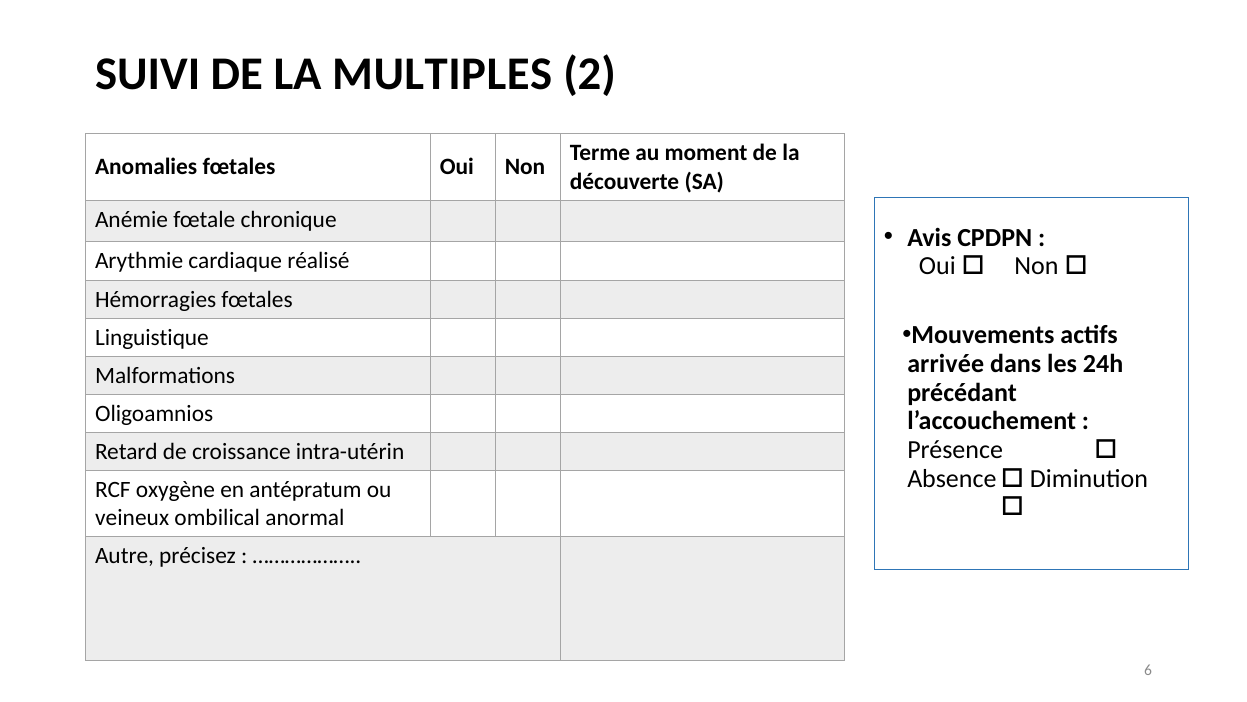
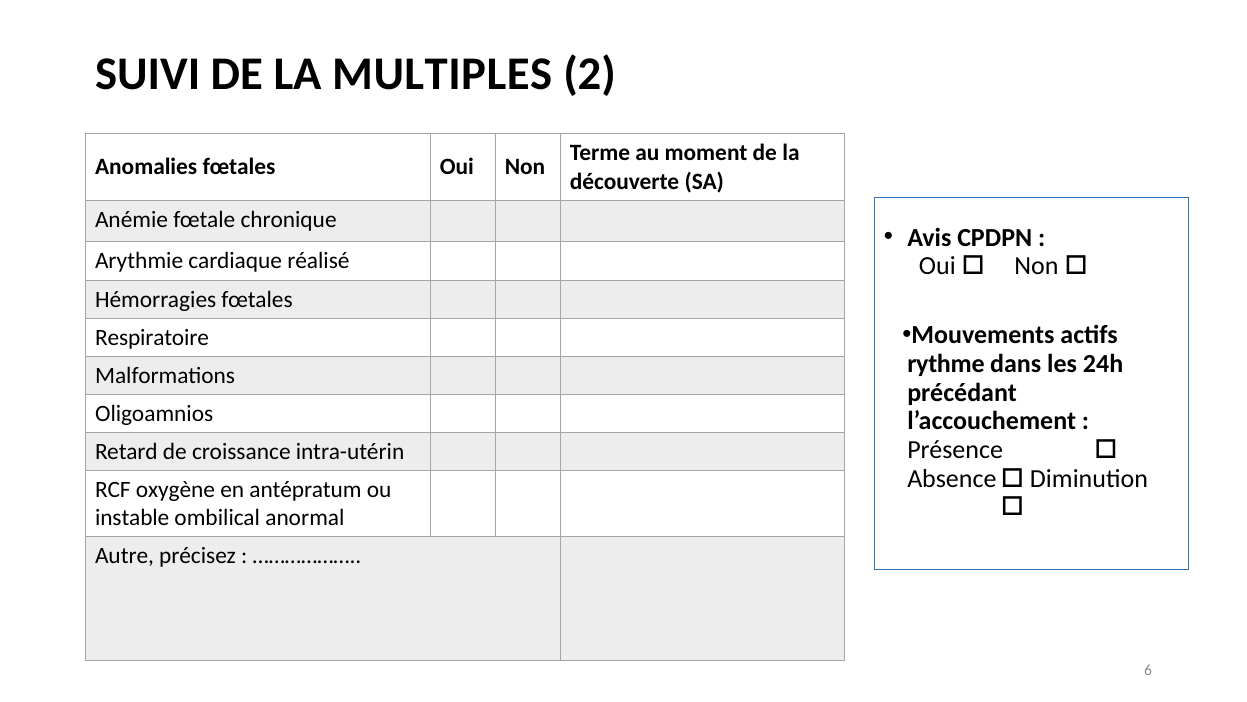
Linguistique: Linguistique -> Respiratoire
arrivée: arrivée -> rythme
veineux: veineux -> instable
